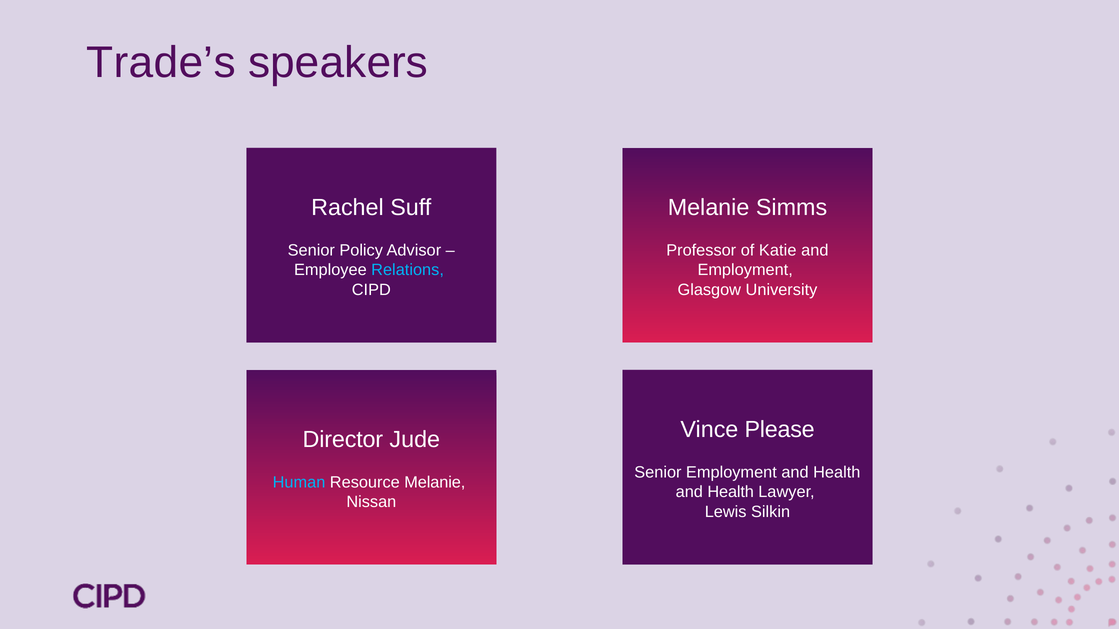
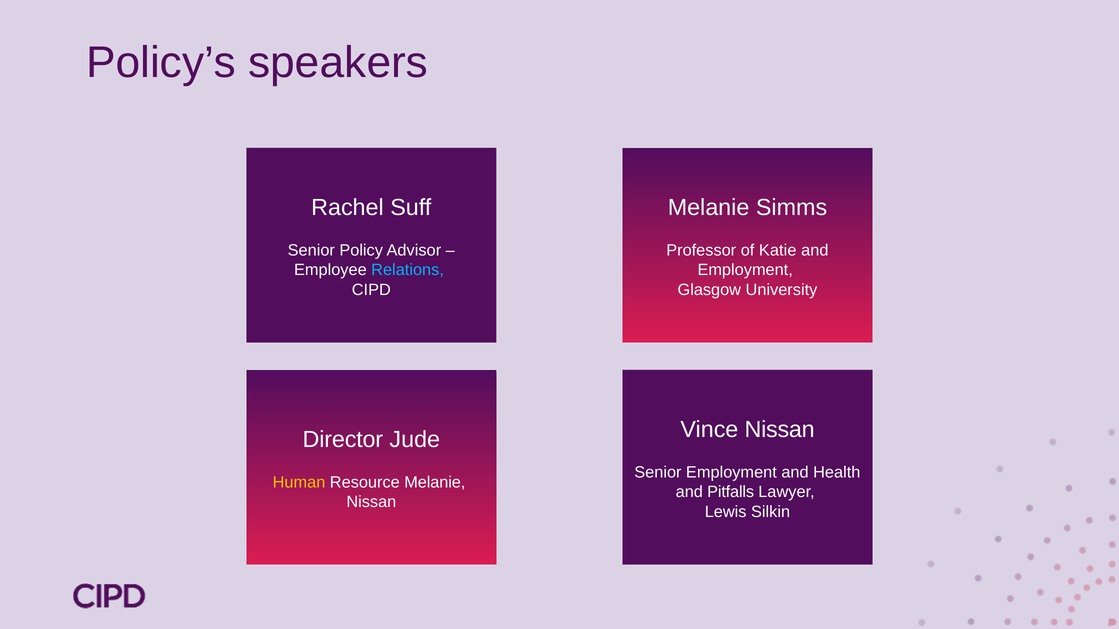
Trade’s: Trade’s -> Policy’s
Vince Please: Please -> Nissan
Human colour: light blue -> yellow
Health at (731, 492): Health -> Pitfalls
